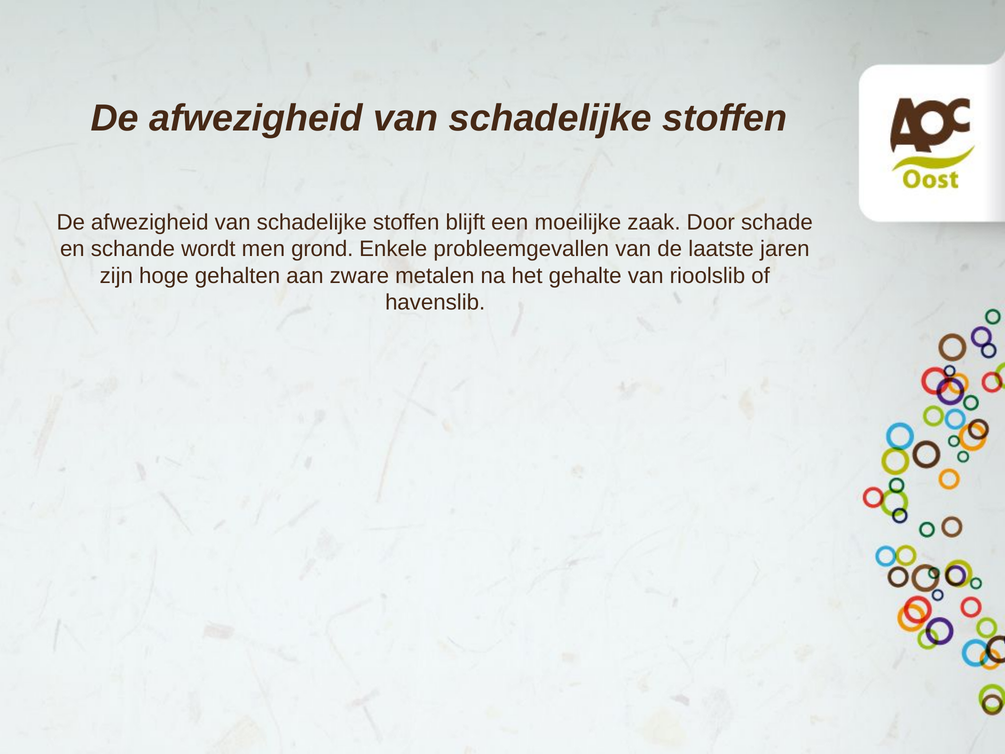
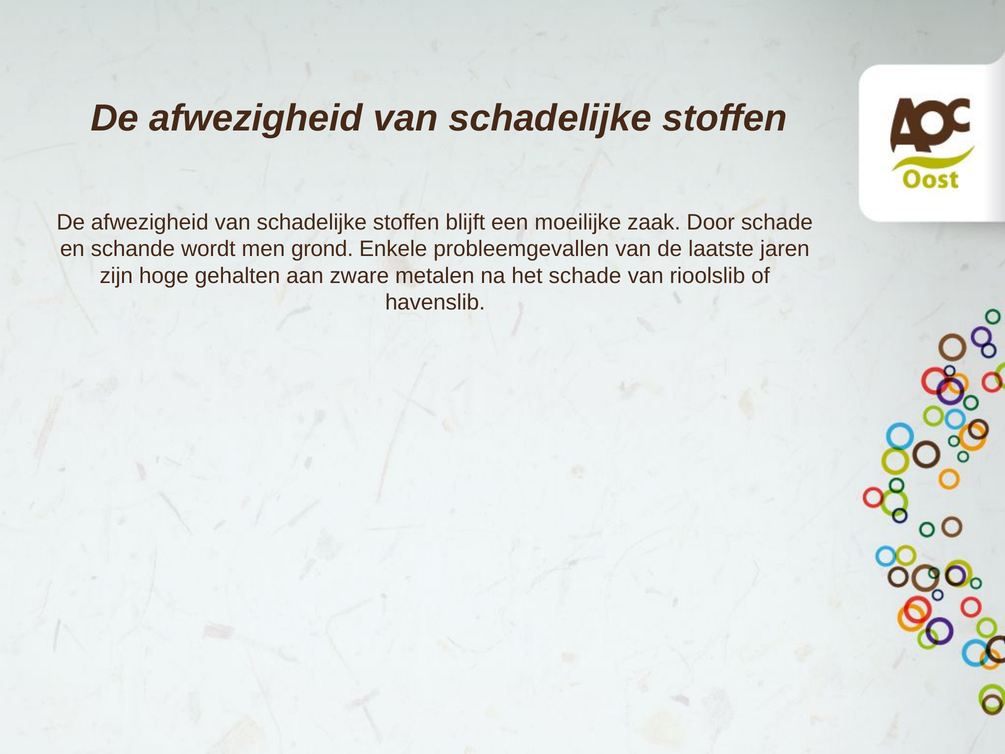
het gehalte: gehalte -> schade
